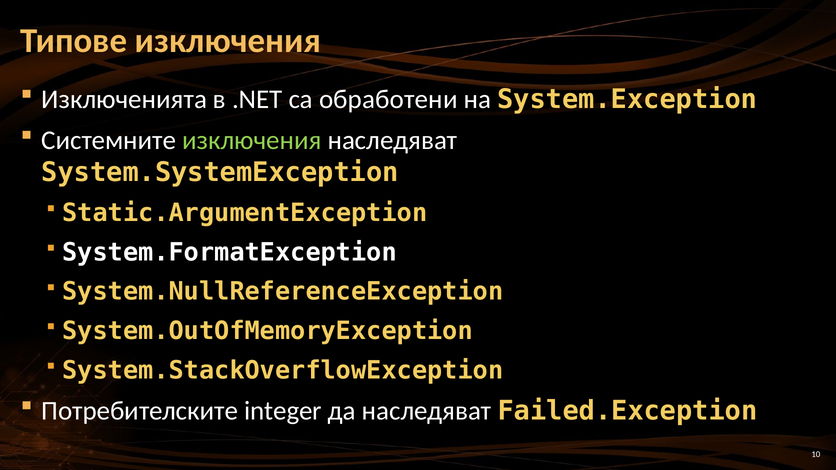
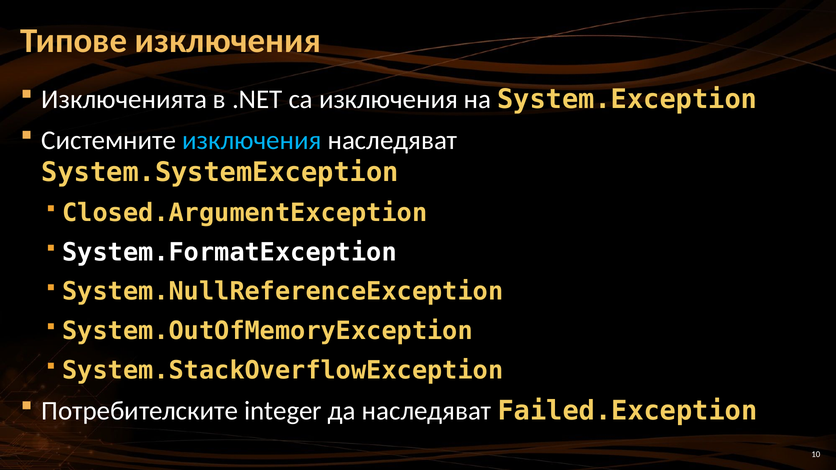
са обработени: обработени -> изключения
изключения at (252, 141) colour: light green -> light blue
Static.ArgumentException: Static.ArgumentException -> Closed.ArgumentException
